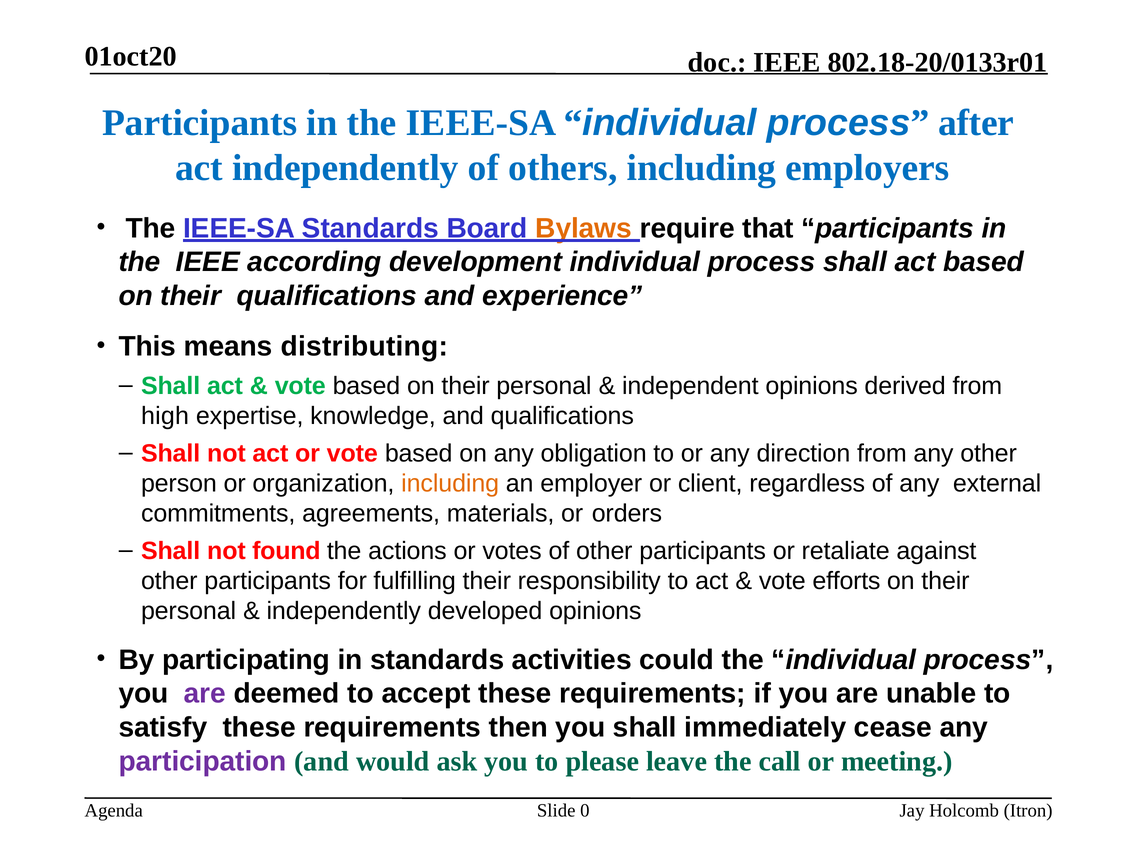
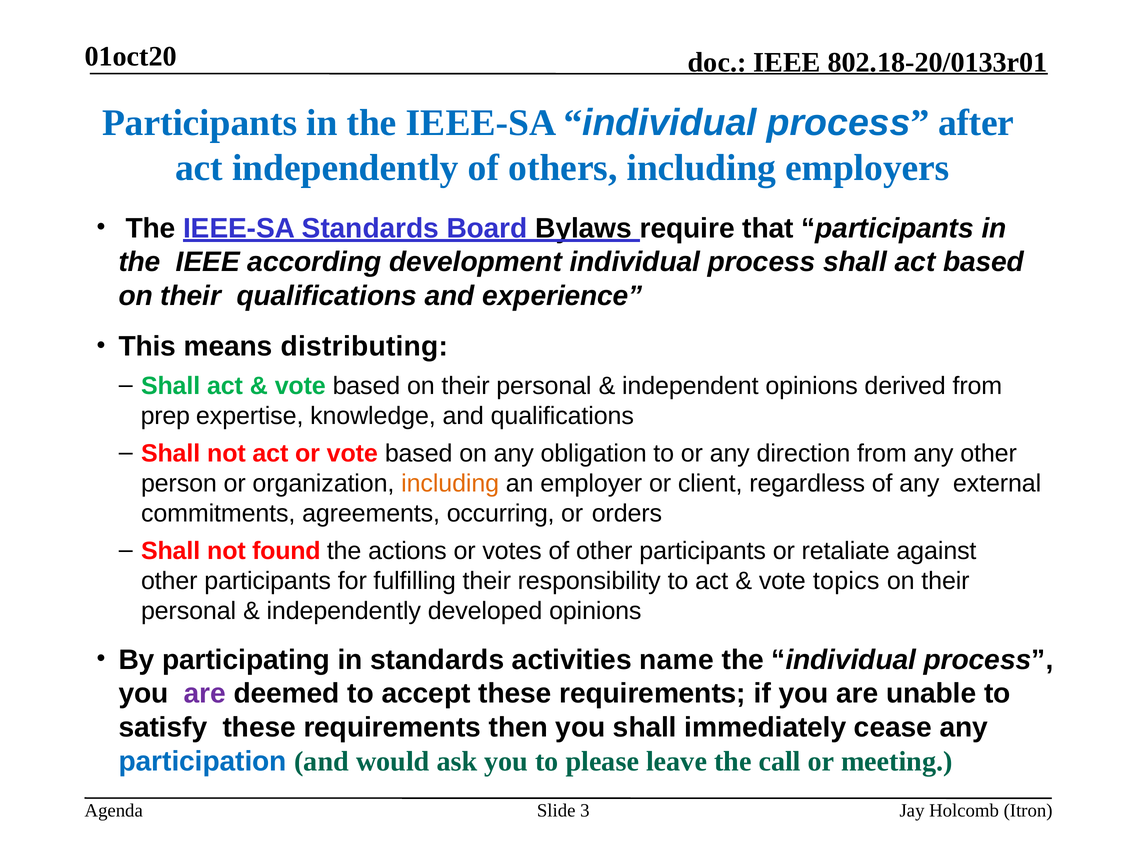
Bylaws colour: orange -> black
high: high -> prep
materials: materials -> occurring
efforts: efforts -> topics
could: could -> name
participation colour: purple -> blue
0: 0 -> 3
